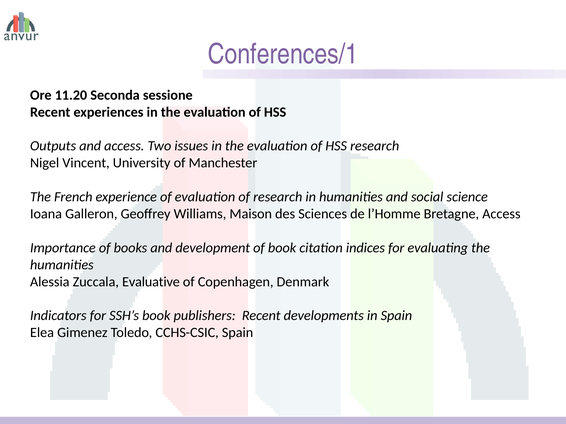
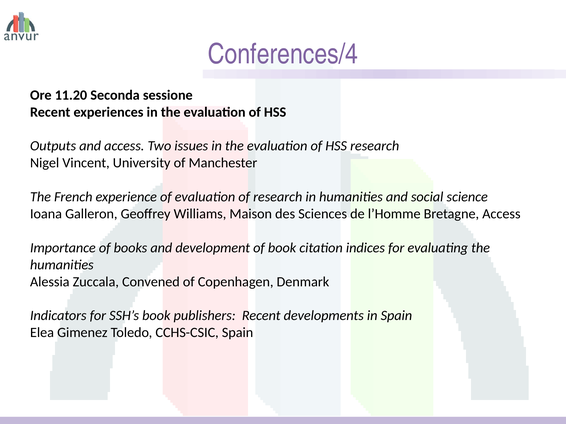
Conferences/1: Conferences/1 -> Conferences/4
Evaluative: Evaluative -> Convened
